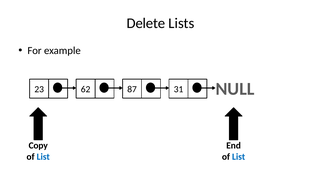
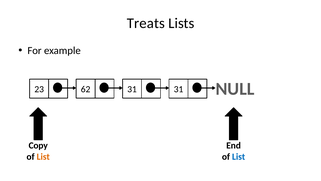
Delete: Delete -> Treats
62 87: 87 -> 31
List at (43, 156) colour: blue -> orange
